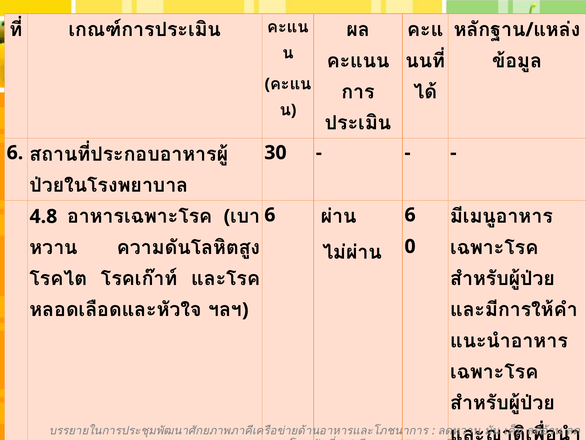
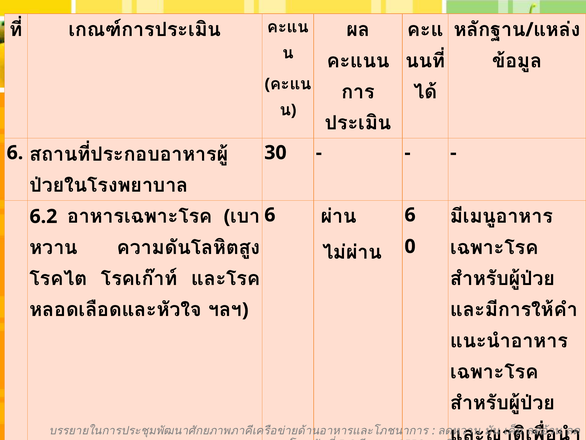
4.8: 4.8 -> 6.2
